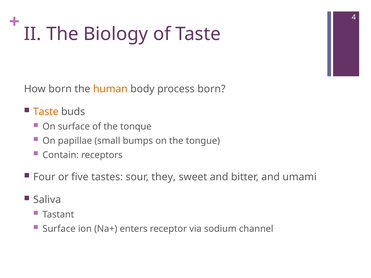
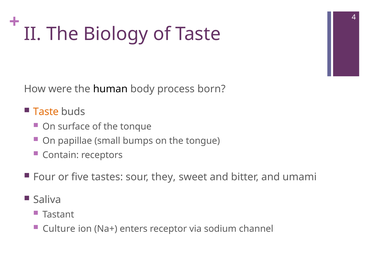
How born: born -> were
human colour: orange -> black
Surface at (59, 229): Surface -> Culture
